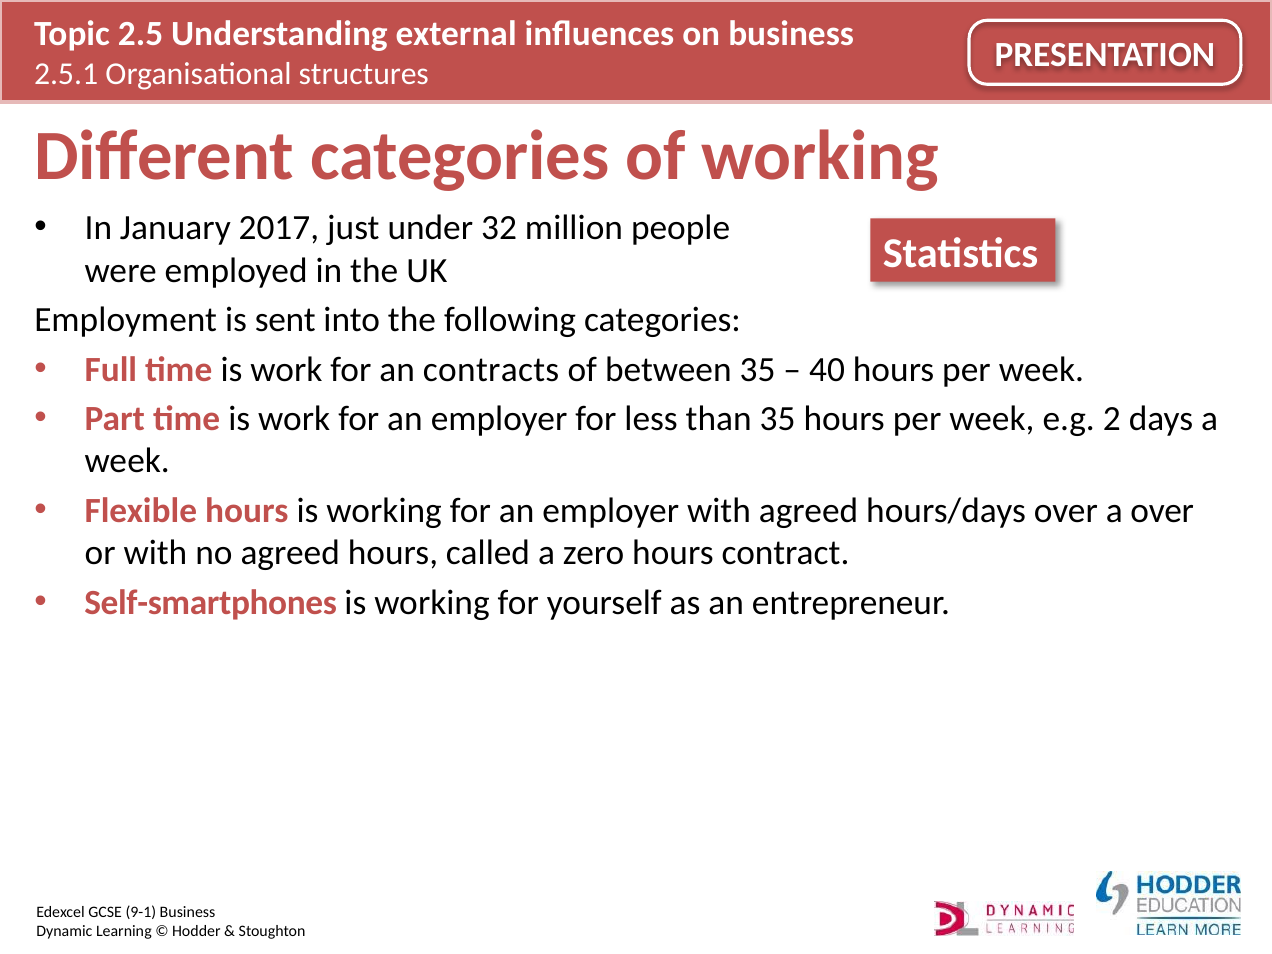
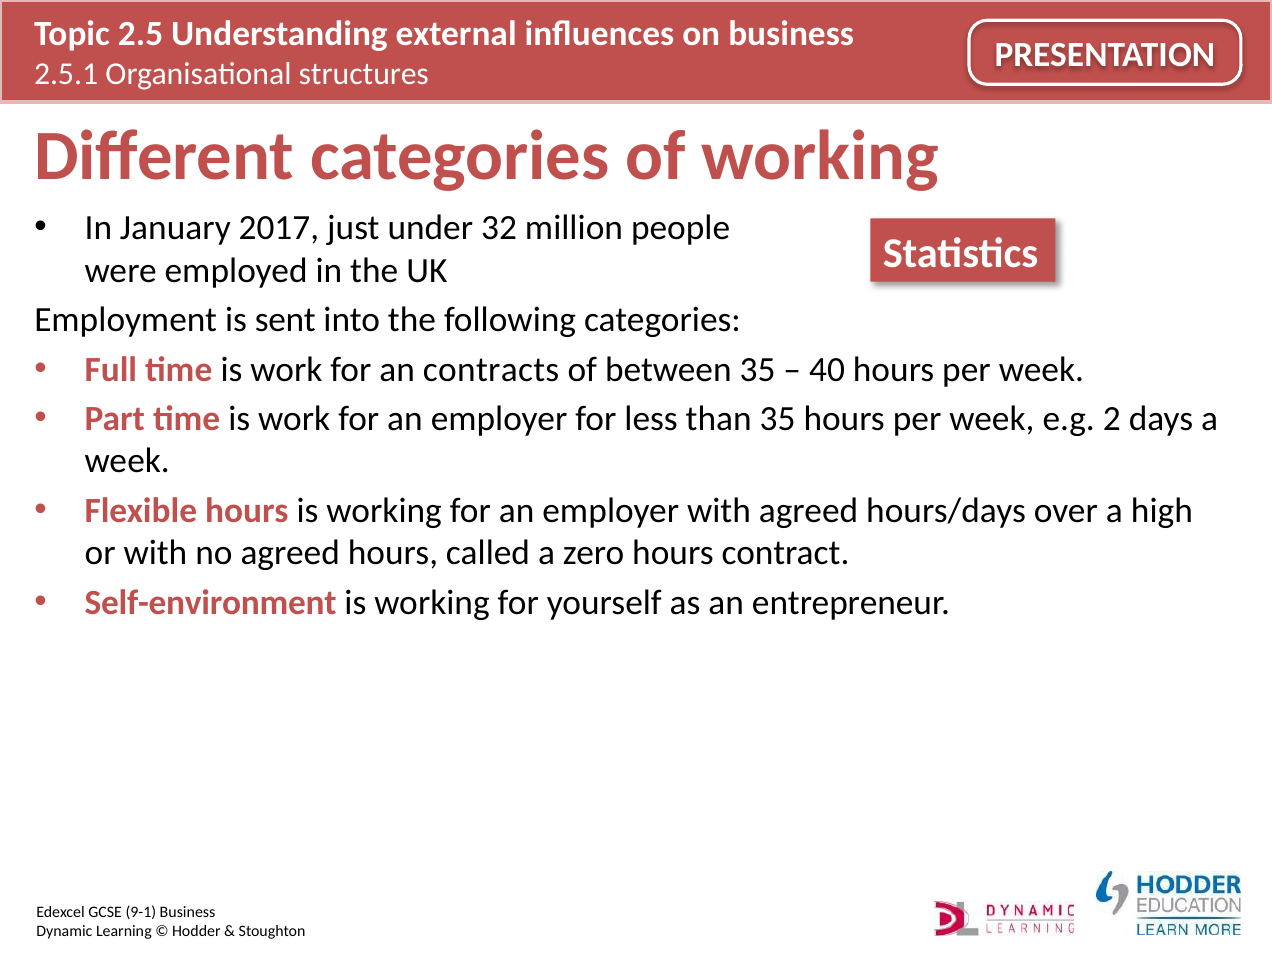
a over: over -> high
Self-smartphones: Self-smartphones -> Self-environment
